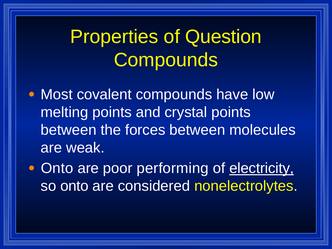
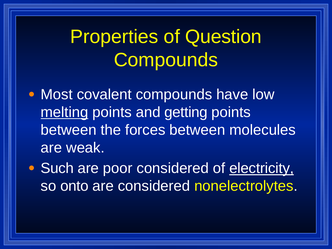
melting underline: none -> present
crystal: crystal -> getting
Onto at (57, 168): Onto -> Such
poor performing: performing -> considered
